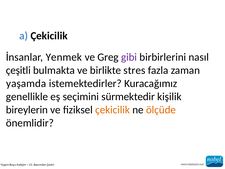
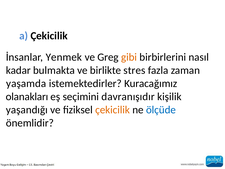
gibi colour: purple -> orange
çeşitli: çeşitli -> kadar
genellikle: genellikle -> olanakları
sürmektedir: sürmektedir -> davranışıdır
bireylerin: bireylerin -> yaşandığı
ölçüde colour: orange -> blue
